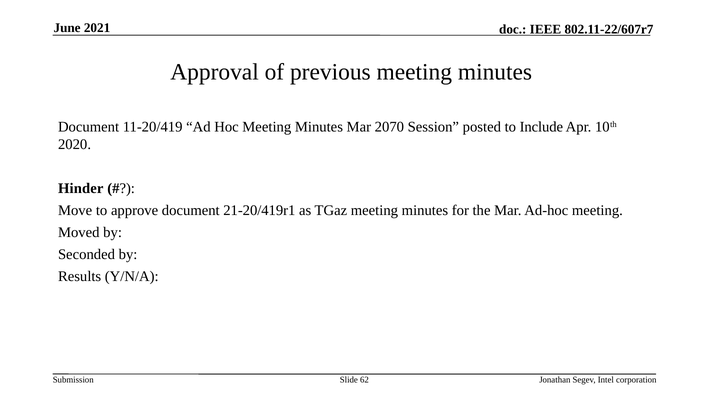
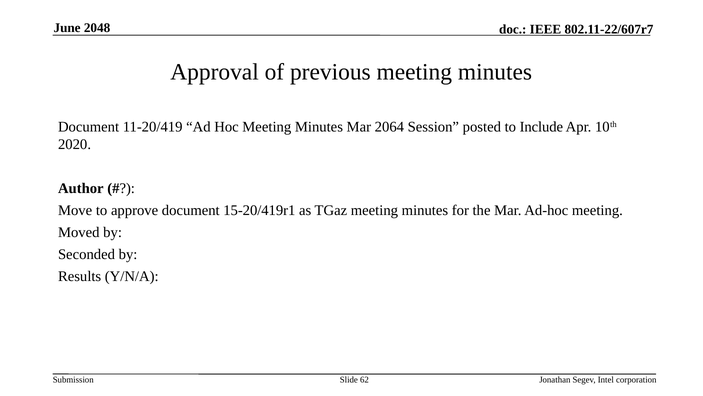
2021: 2021 -> 2048
2070: 2070 -> 2064
Hinder: Hinder -> Author
21-20/419r1: 21-20/419r1 -> 15-20/419r1
